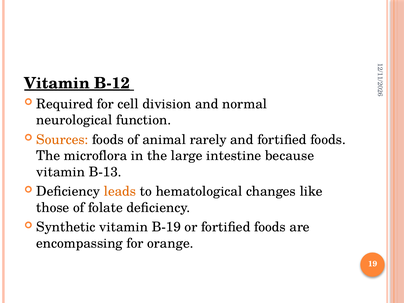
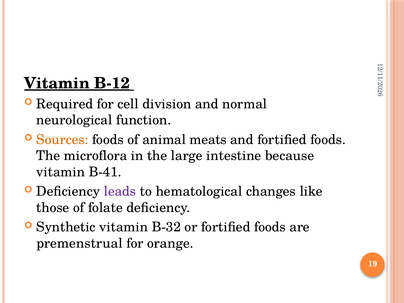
rarely: rarely -> meats
B-13: B-13 -> B-41
leads colour: orange -> purple
B-19: B-19 -> B-32
encompassing: encompassing -> premenstrual
